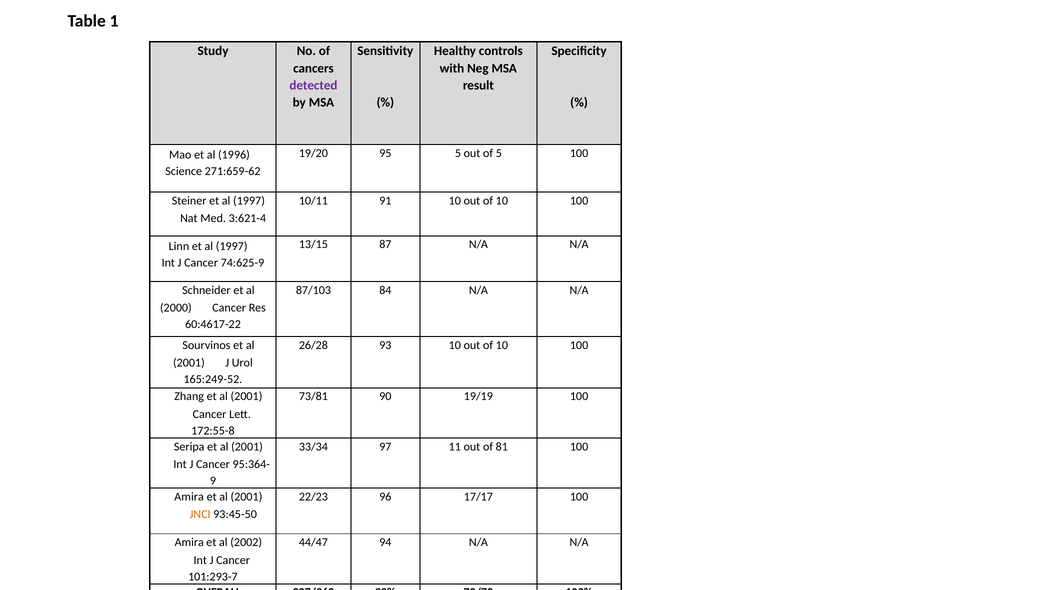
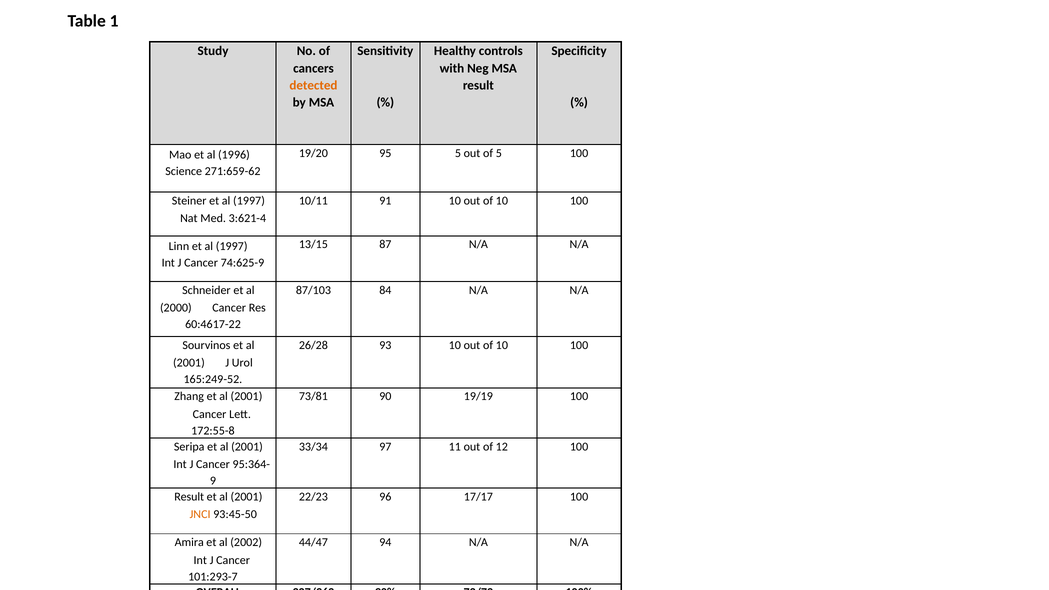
detected colour: purple -> orange
81: 81 -> 12
Amira at (189, 497): Amira -> Result
